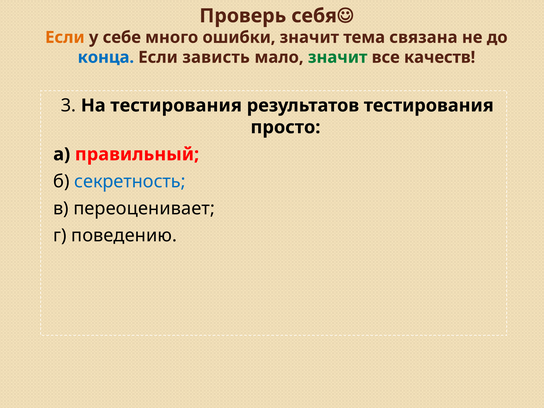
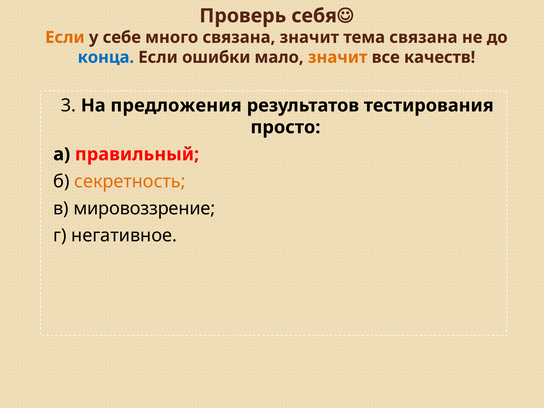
много ошибки: ошибки -> связана
зависть: зависть -> ошибки
значит at (338, 57) colour: green -> orange
На тестирования: тестирования -> предложения
секретность colour: blue -> orange
переоценивает: переоценивает -> мировоззрение
поведению: поведению -> негативное
